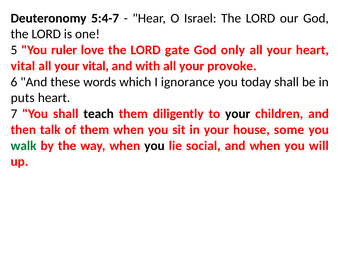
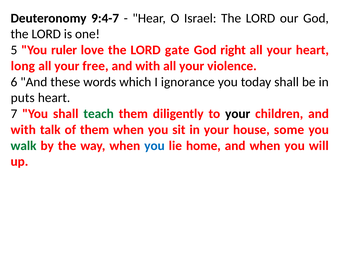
5:4-7: 5:4-7 -> 9:4-7
only: only -> right
vital at (23, 66): vital -> long
your vital: vital -> free
provoke: provoke -> violence
teach colour: black -> green
then at (23, 130): then -> with
you at (155, 146) colour: black -> blue
social: social -> home
